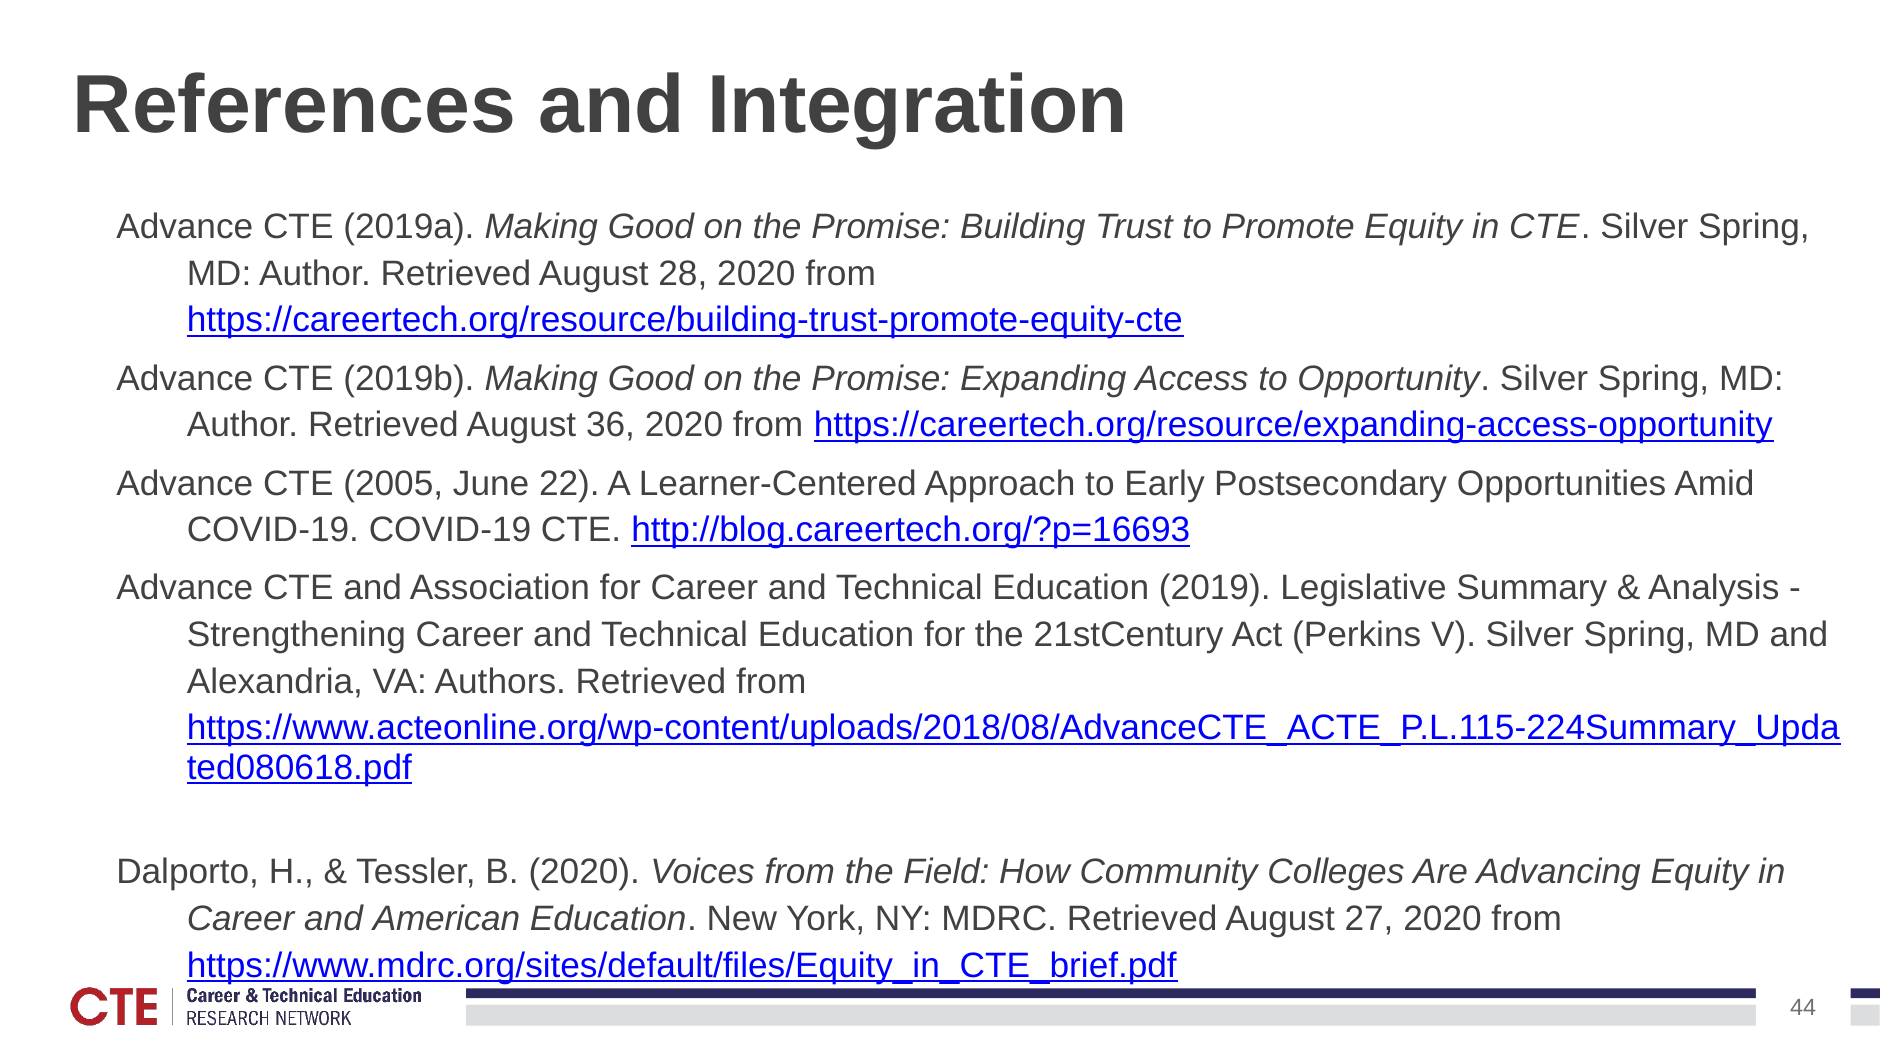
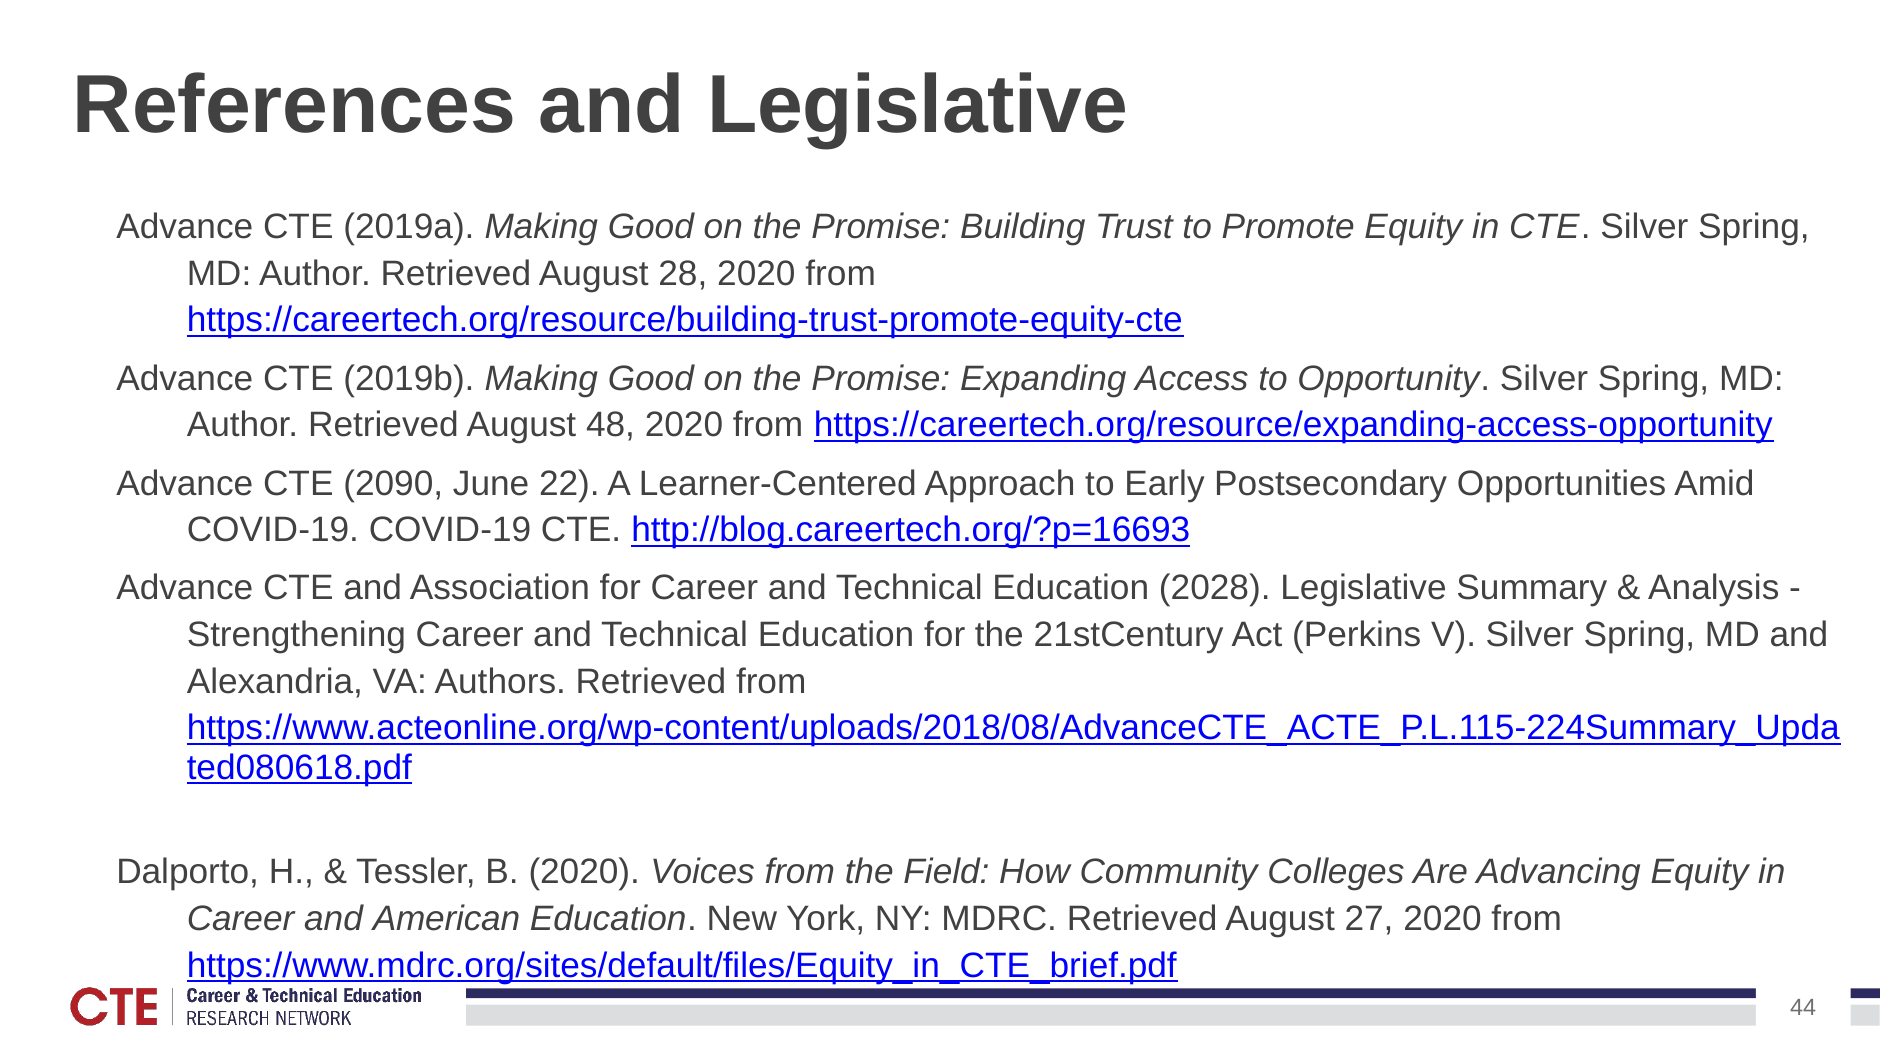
and Integration: Integration -> Legislative
36: 36 -> 48
2005: 2005 -> 2090
2019: 2019 -> 2028
